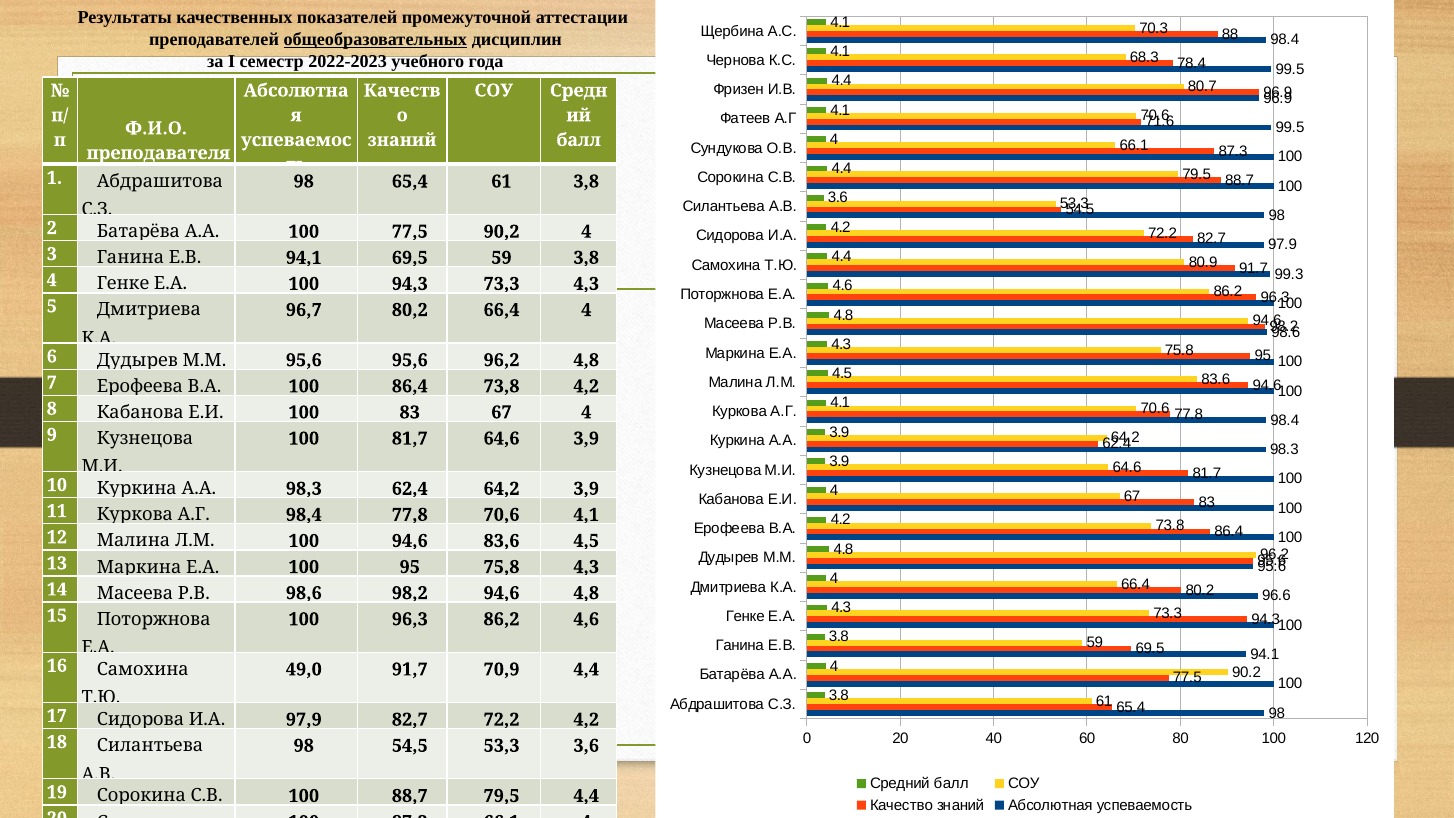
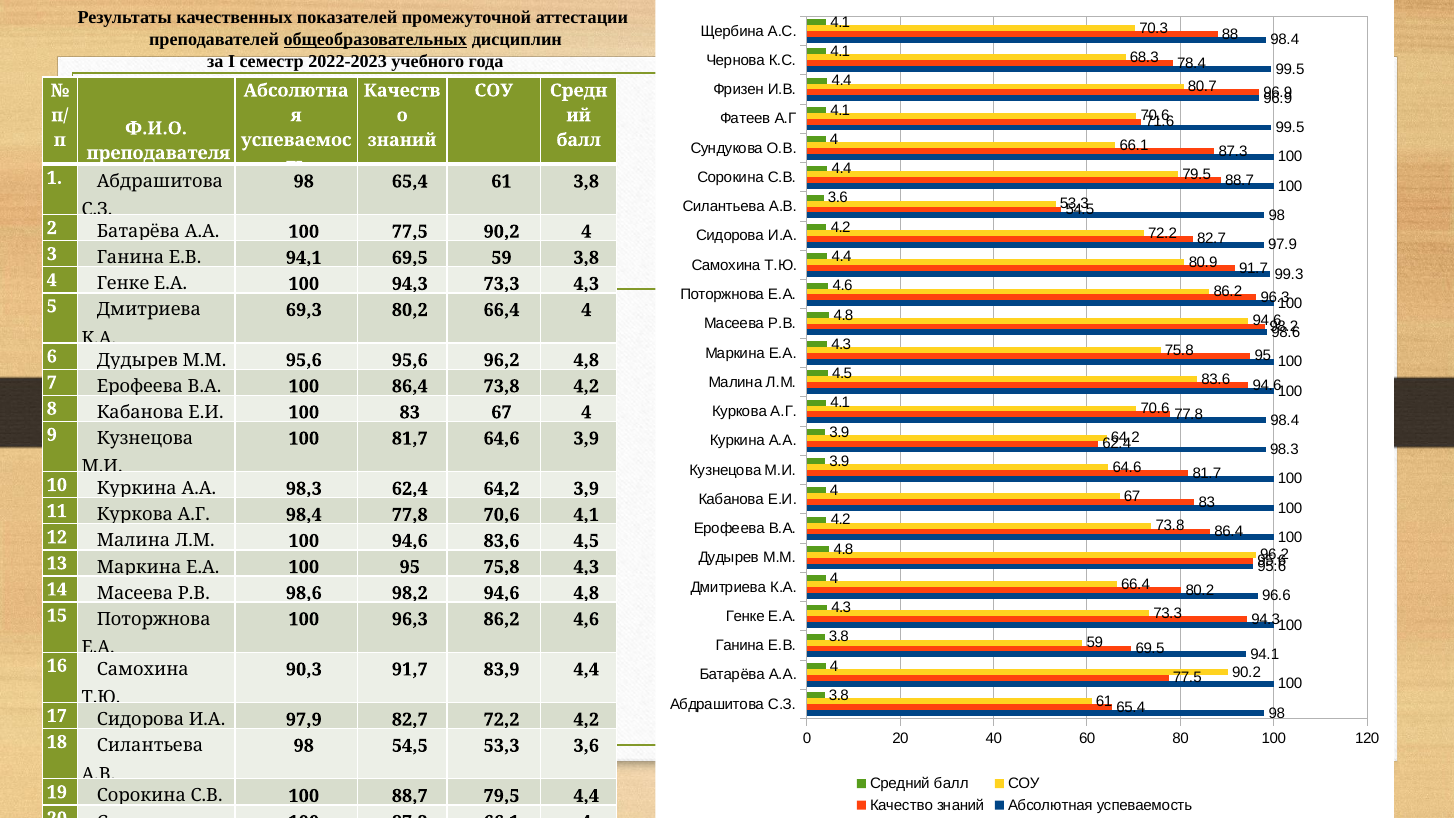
96,7: 96,7 -> 69,3
49,0: 49,0 -> 90,3
70,9: 70,9 -> 83,9
